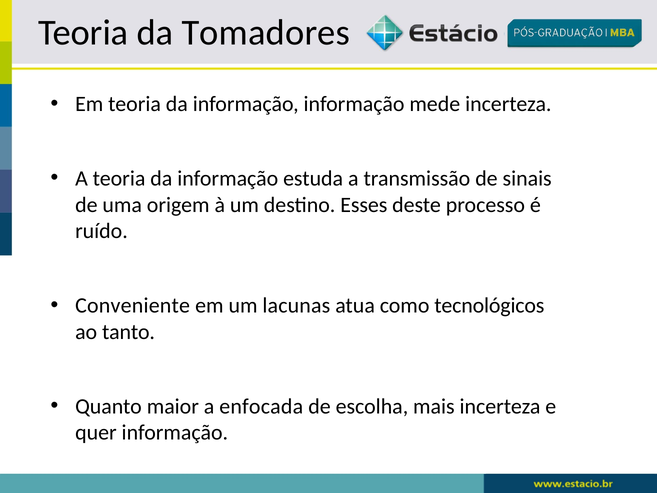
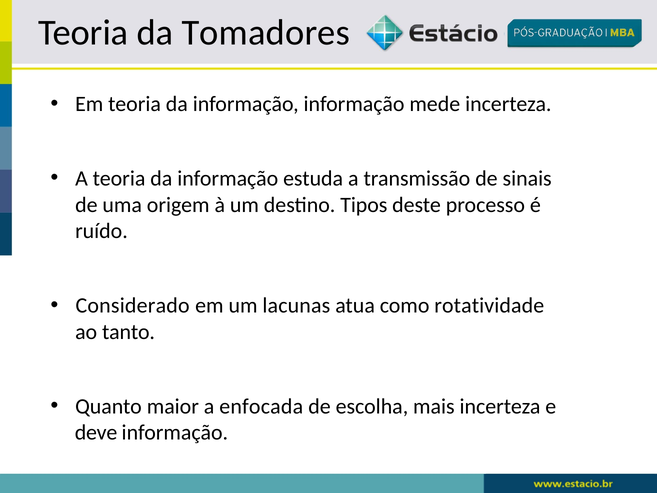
Esses: Esses -> Tipos
Conveniente: Conveniente -> Considerado
tecnológicos: tecnológicos -> rotatividade
quer: quer -> deve
